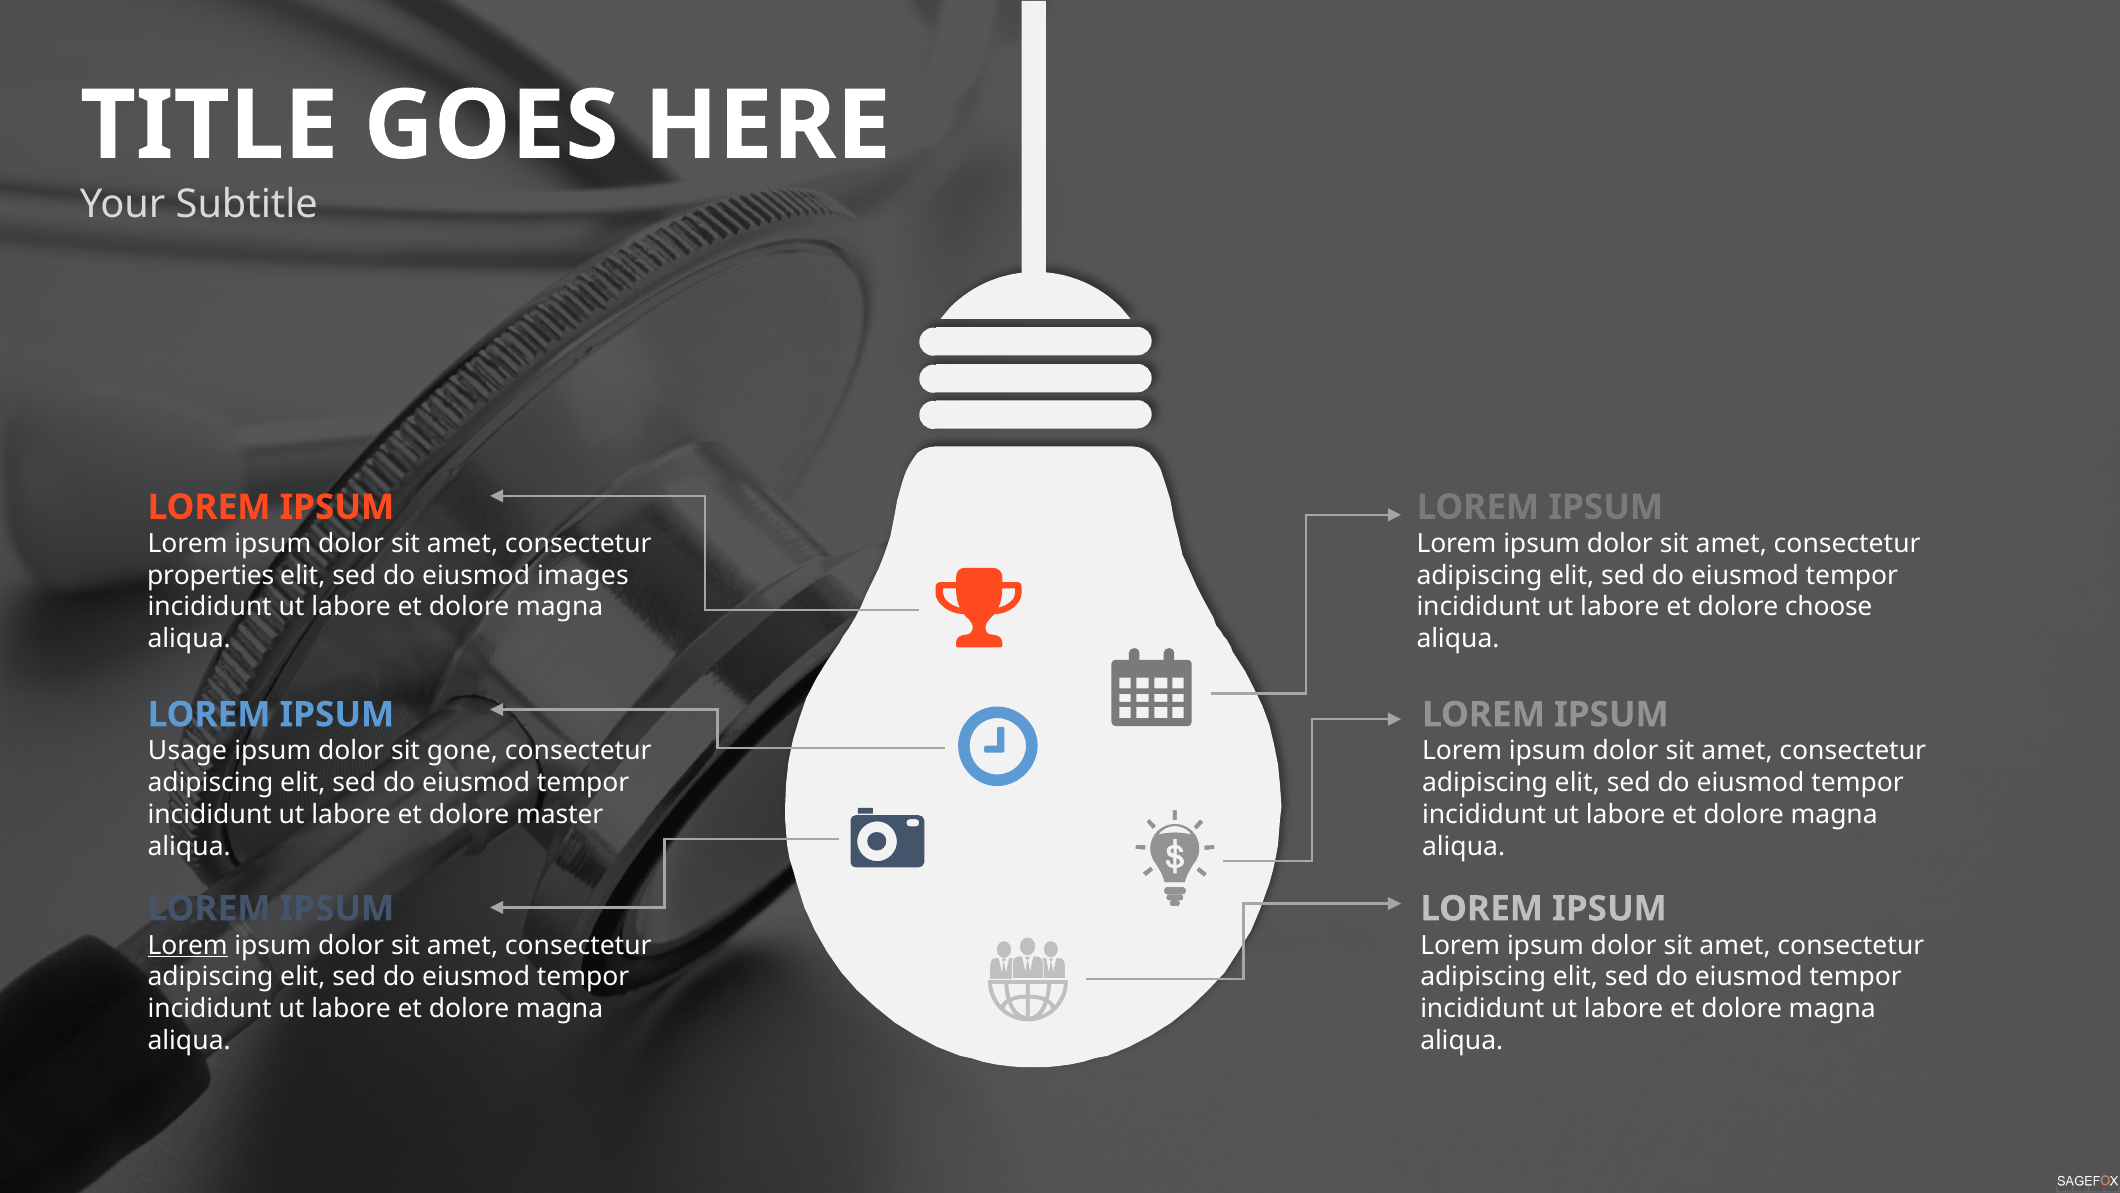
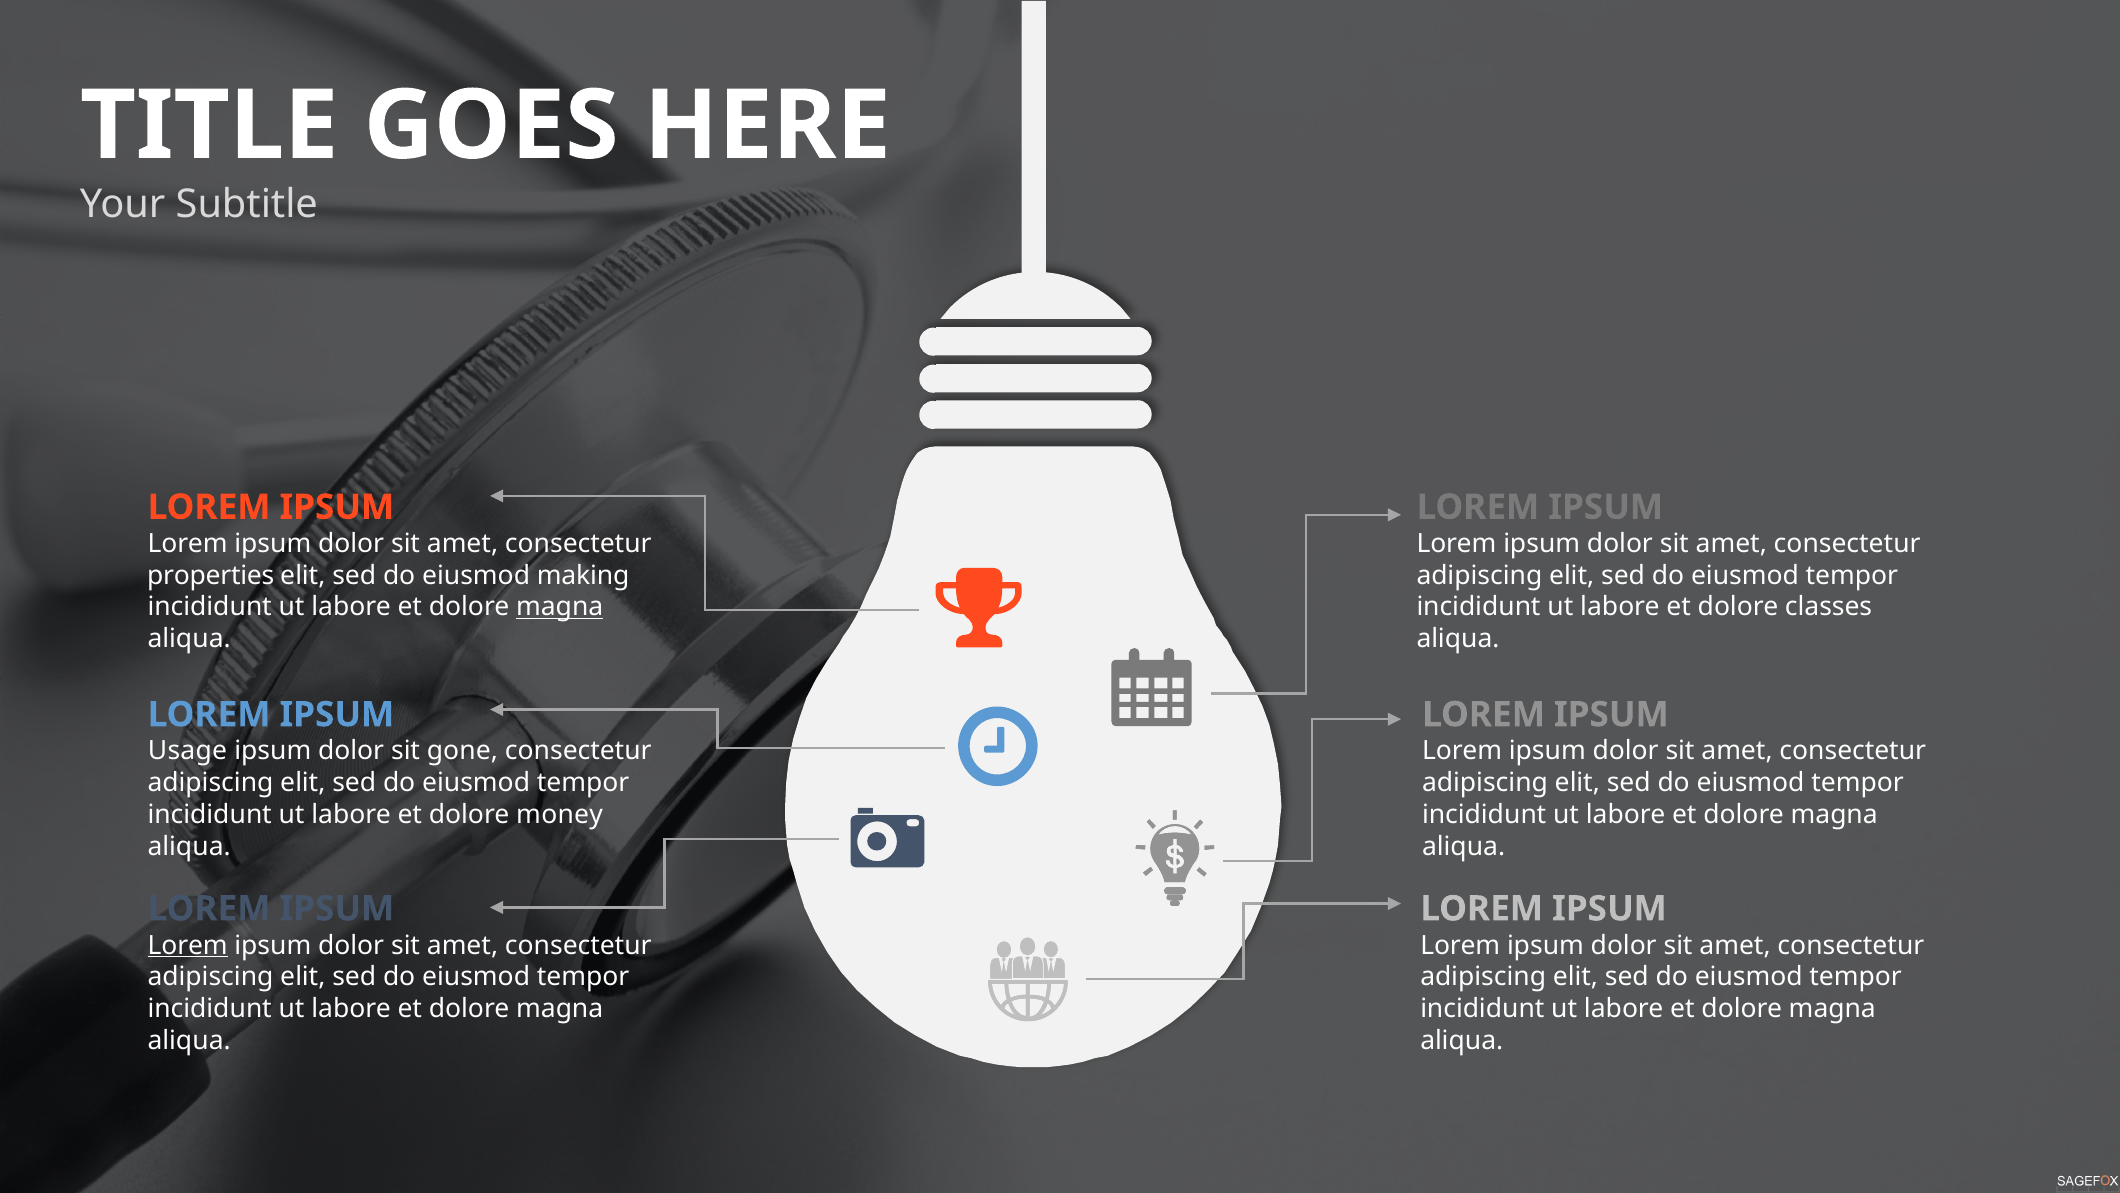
images: images -> making
magna at (560, 607) underline: none -> present
choose: choose -> classes
master: master -> money
